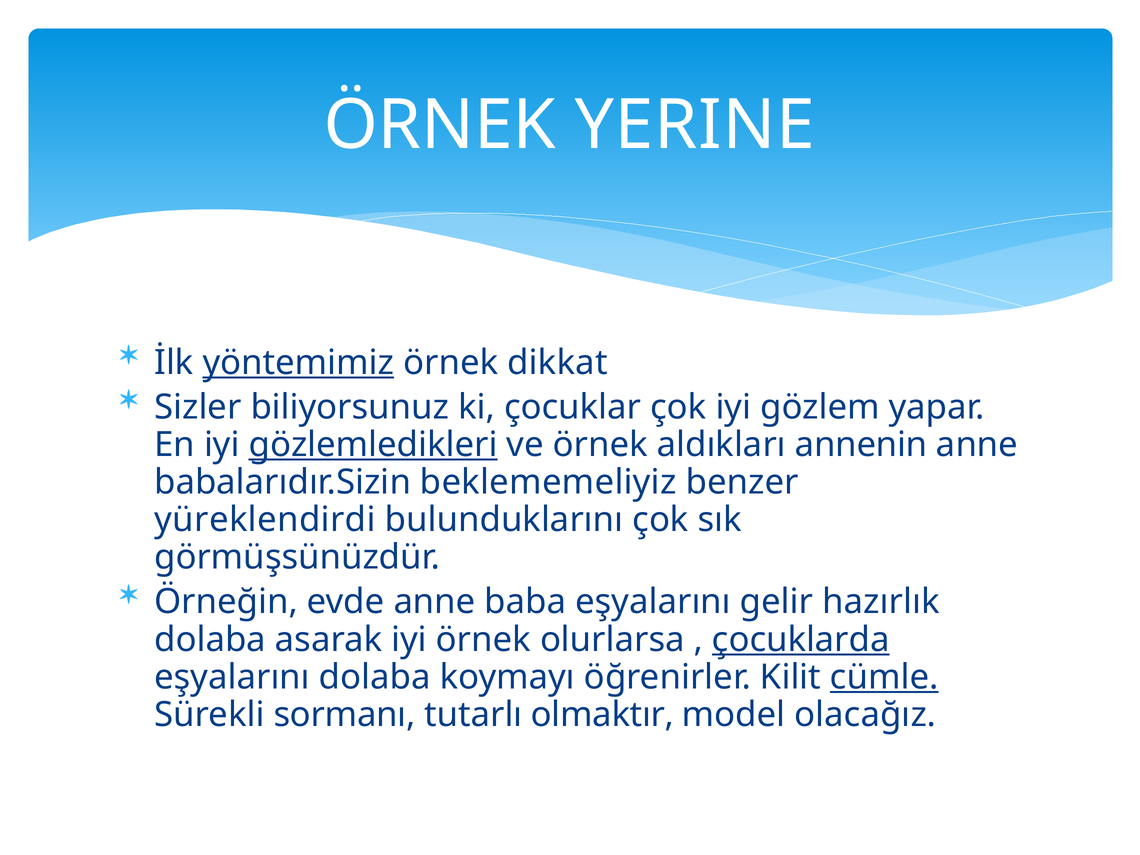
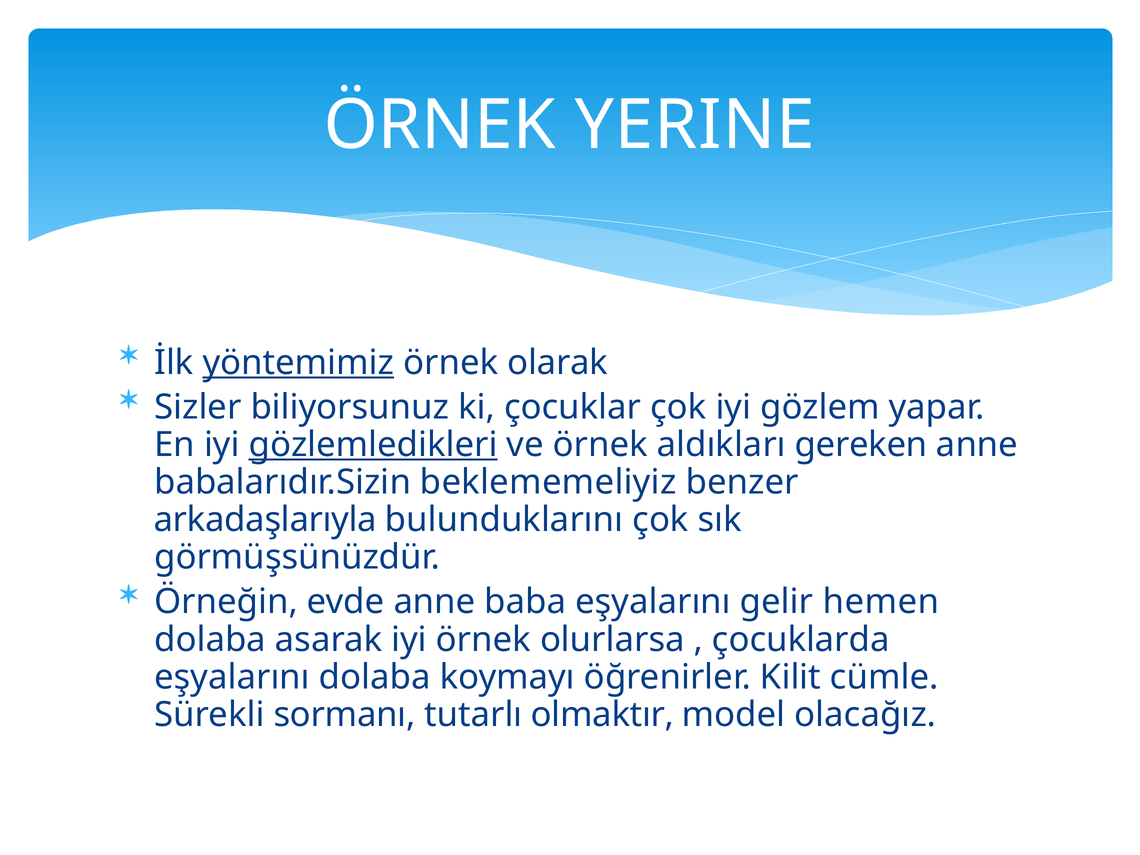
dikkat: dikkat -> olarak
annenin: annenin -> gereken
yüreklendirdi: yüreklendirdi -> arkadaşlarıyla
hazırlık: hazırlık -> hemen
çocuklarda underline: present -> none
cümle underline: present -> none
